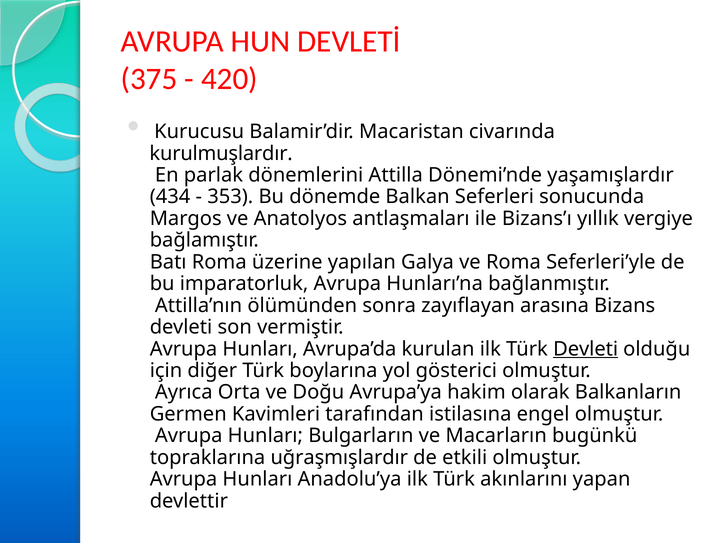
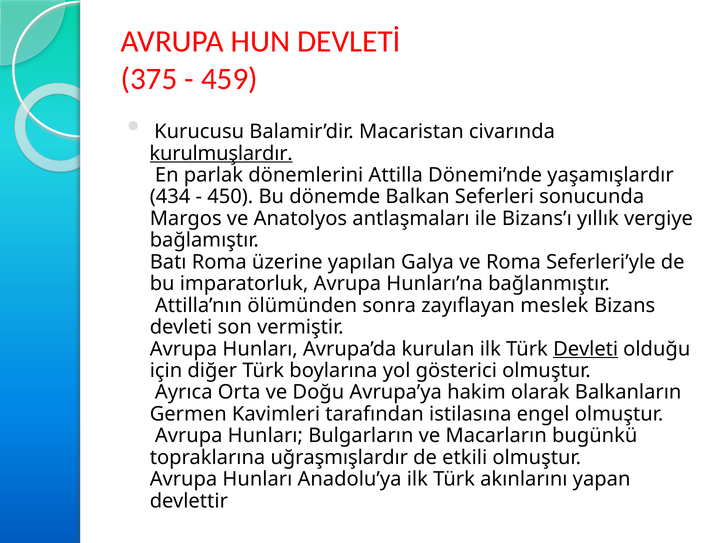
420: 420 -> 459
kurulmuşlardır underline: none -> present
353: 353 -> 450
arasına: arasına -> meslek
